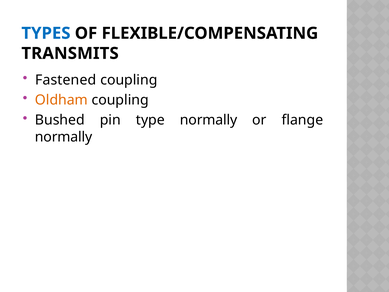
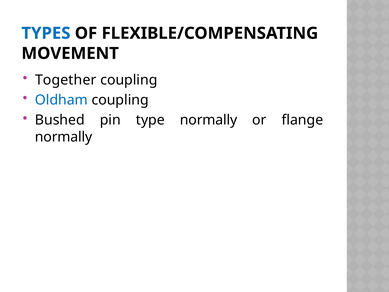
TRANSMITS: TRANSMITS -> MOVEMENT
Fastened: Fastened -> Together
Oldham colour: orange -> blue
